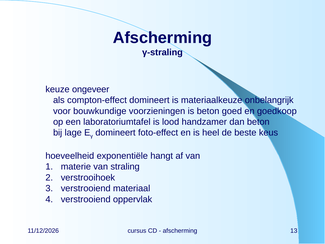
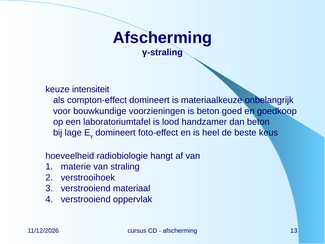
ongeveer: ongeveer -> intensiteit
exponentiële: exponentiële -> radiobiologie
